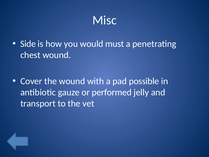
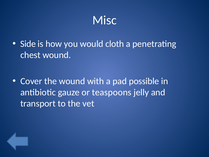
must: must -> cloth
performed: performed -> teaspoons
